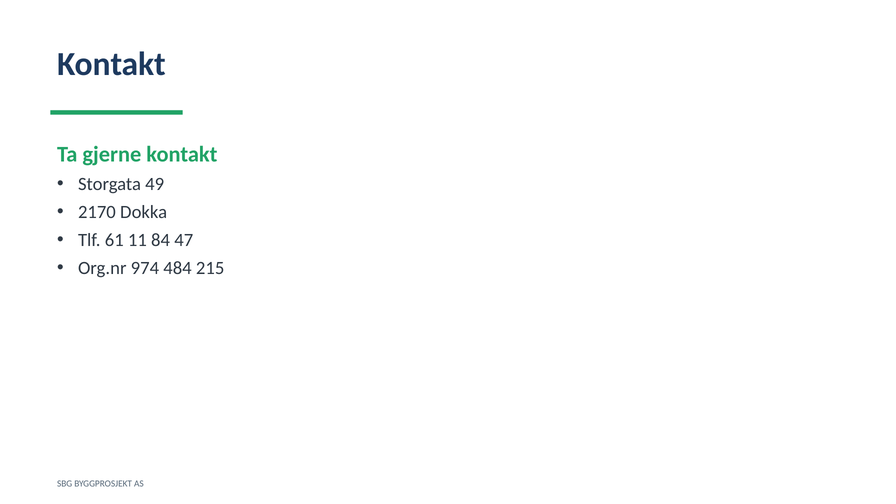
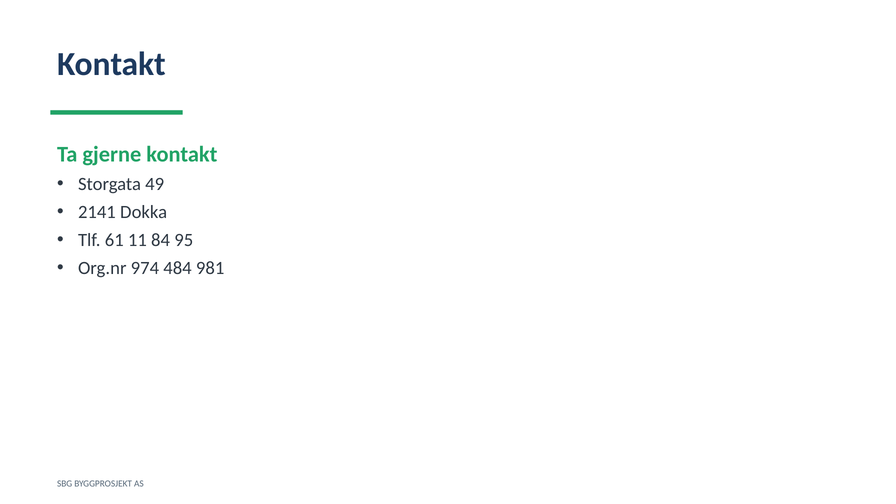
2170: 2170 -> 2141
47: 47 -> 95
215: 215 -> 981
